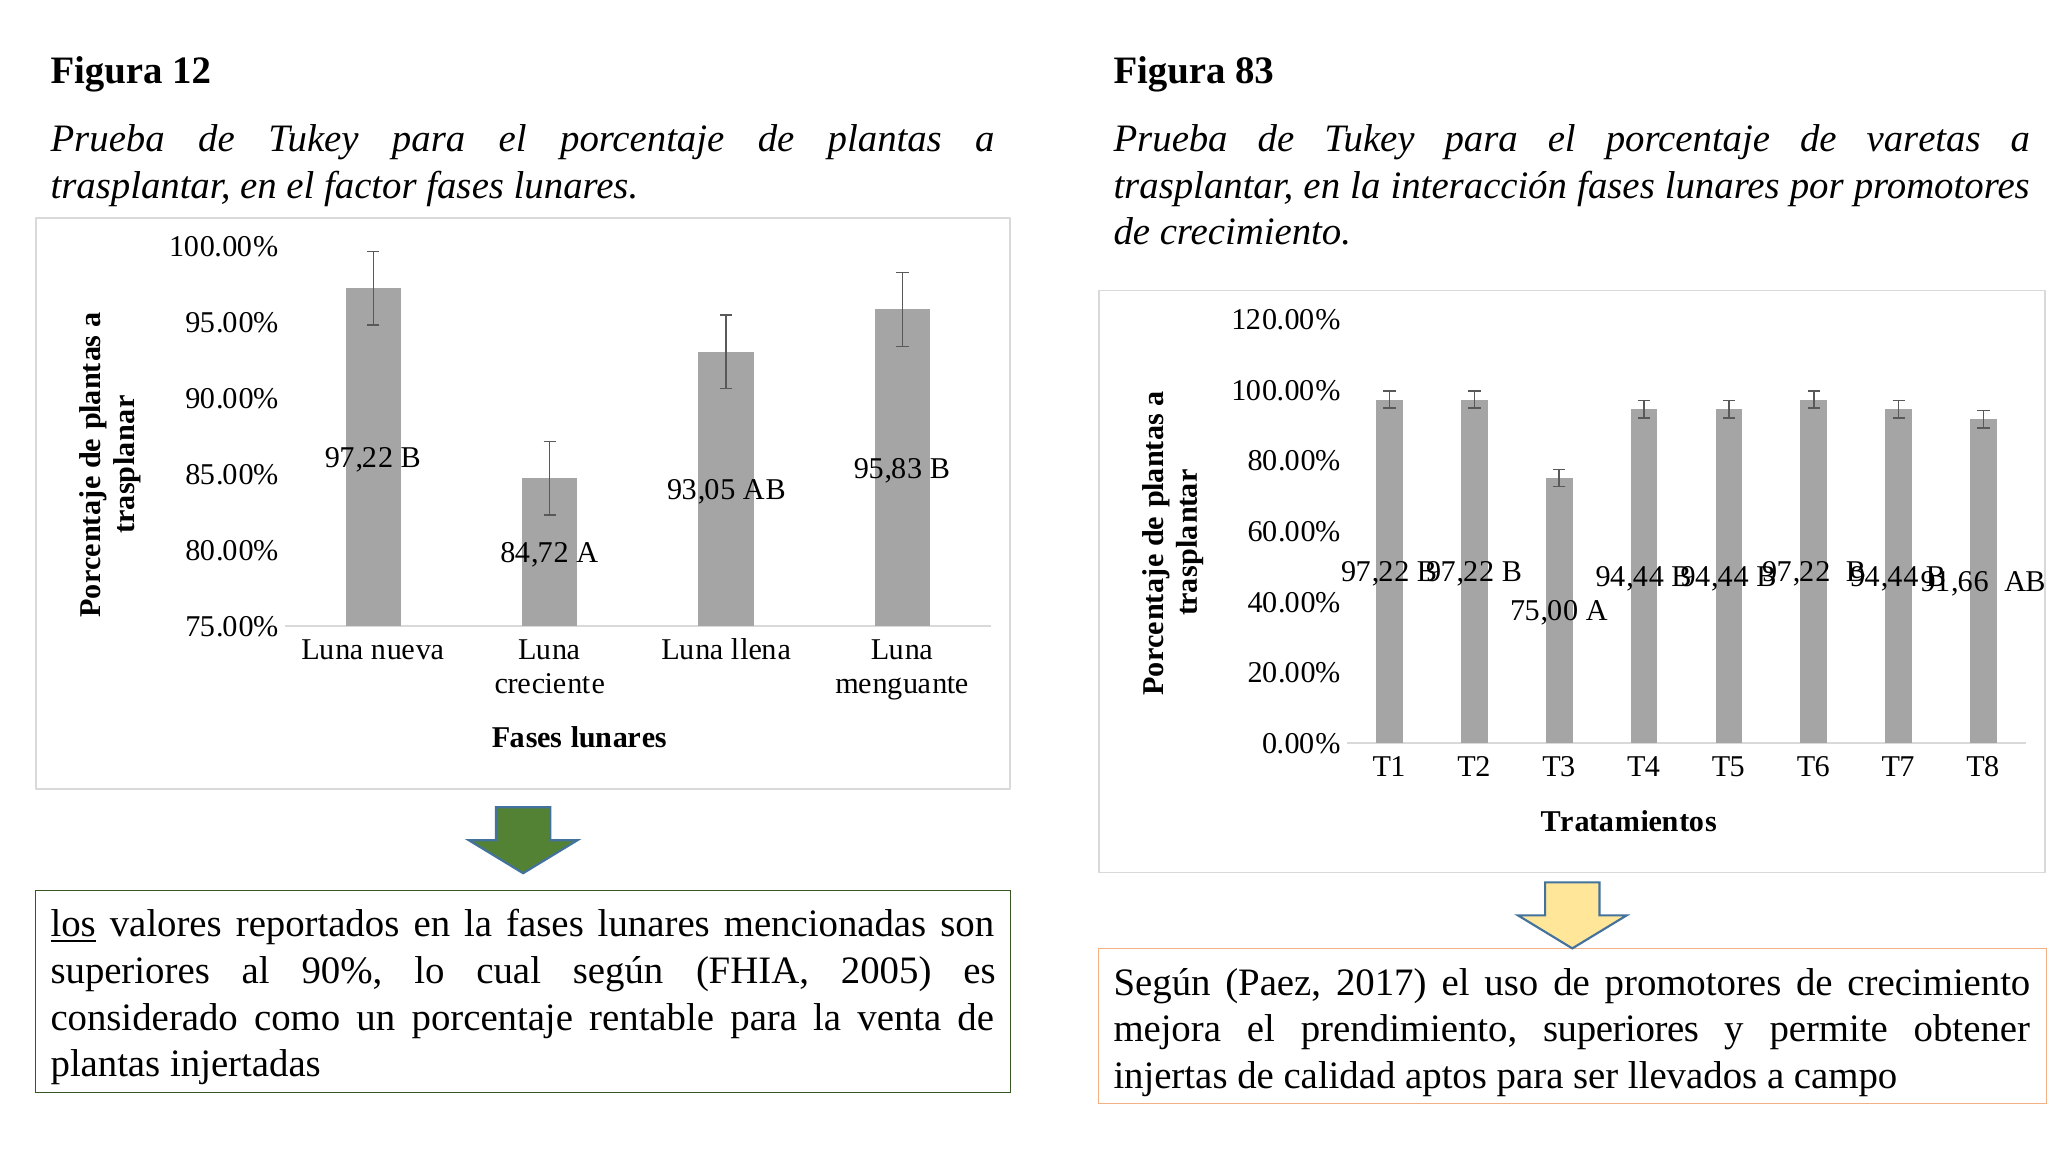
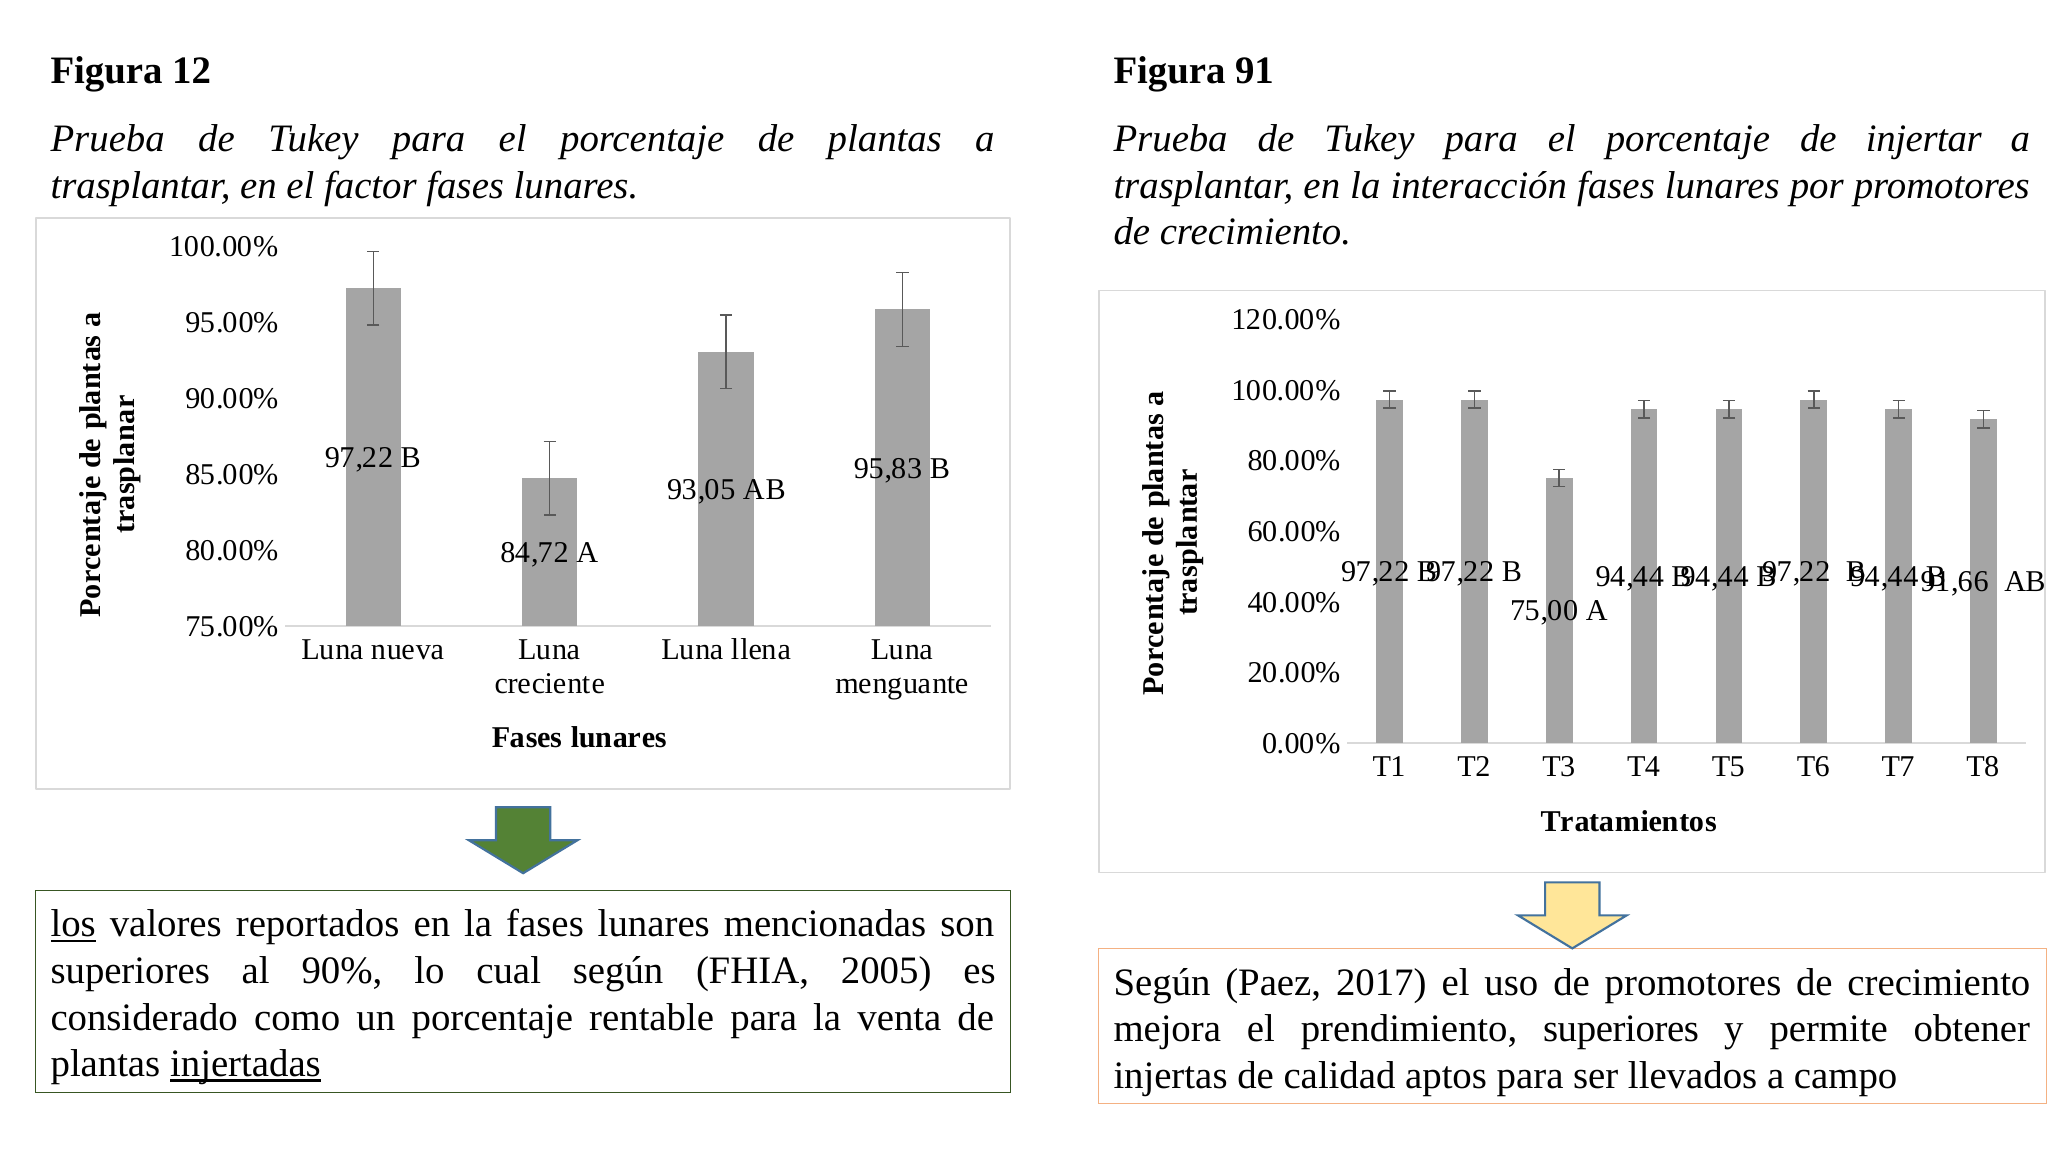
83: 83 -> 91
varetas: varetas -> injertar
injertadas underline: none -> present
